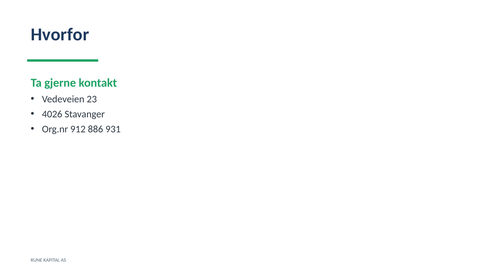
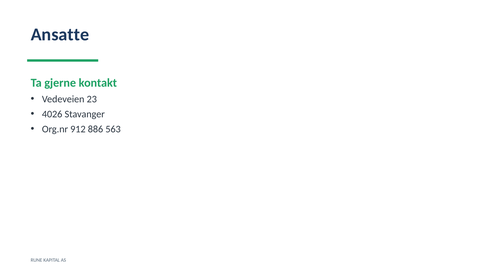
Hvorfor: Hvorfor -> Ansatte
931: 931 -> 563
